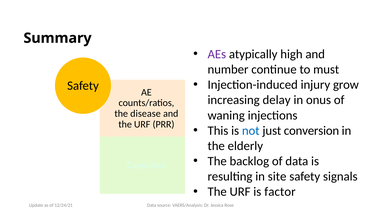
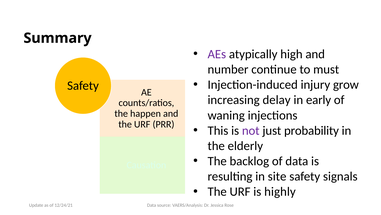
onus: onus -> early
disease: disease -> happen
not colour: blue -> purple
conversion: conversion -> probability
factor: factor -> highly
